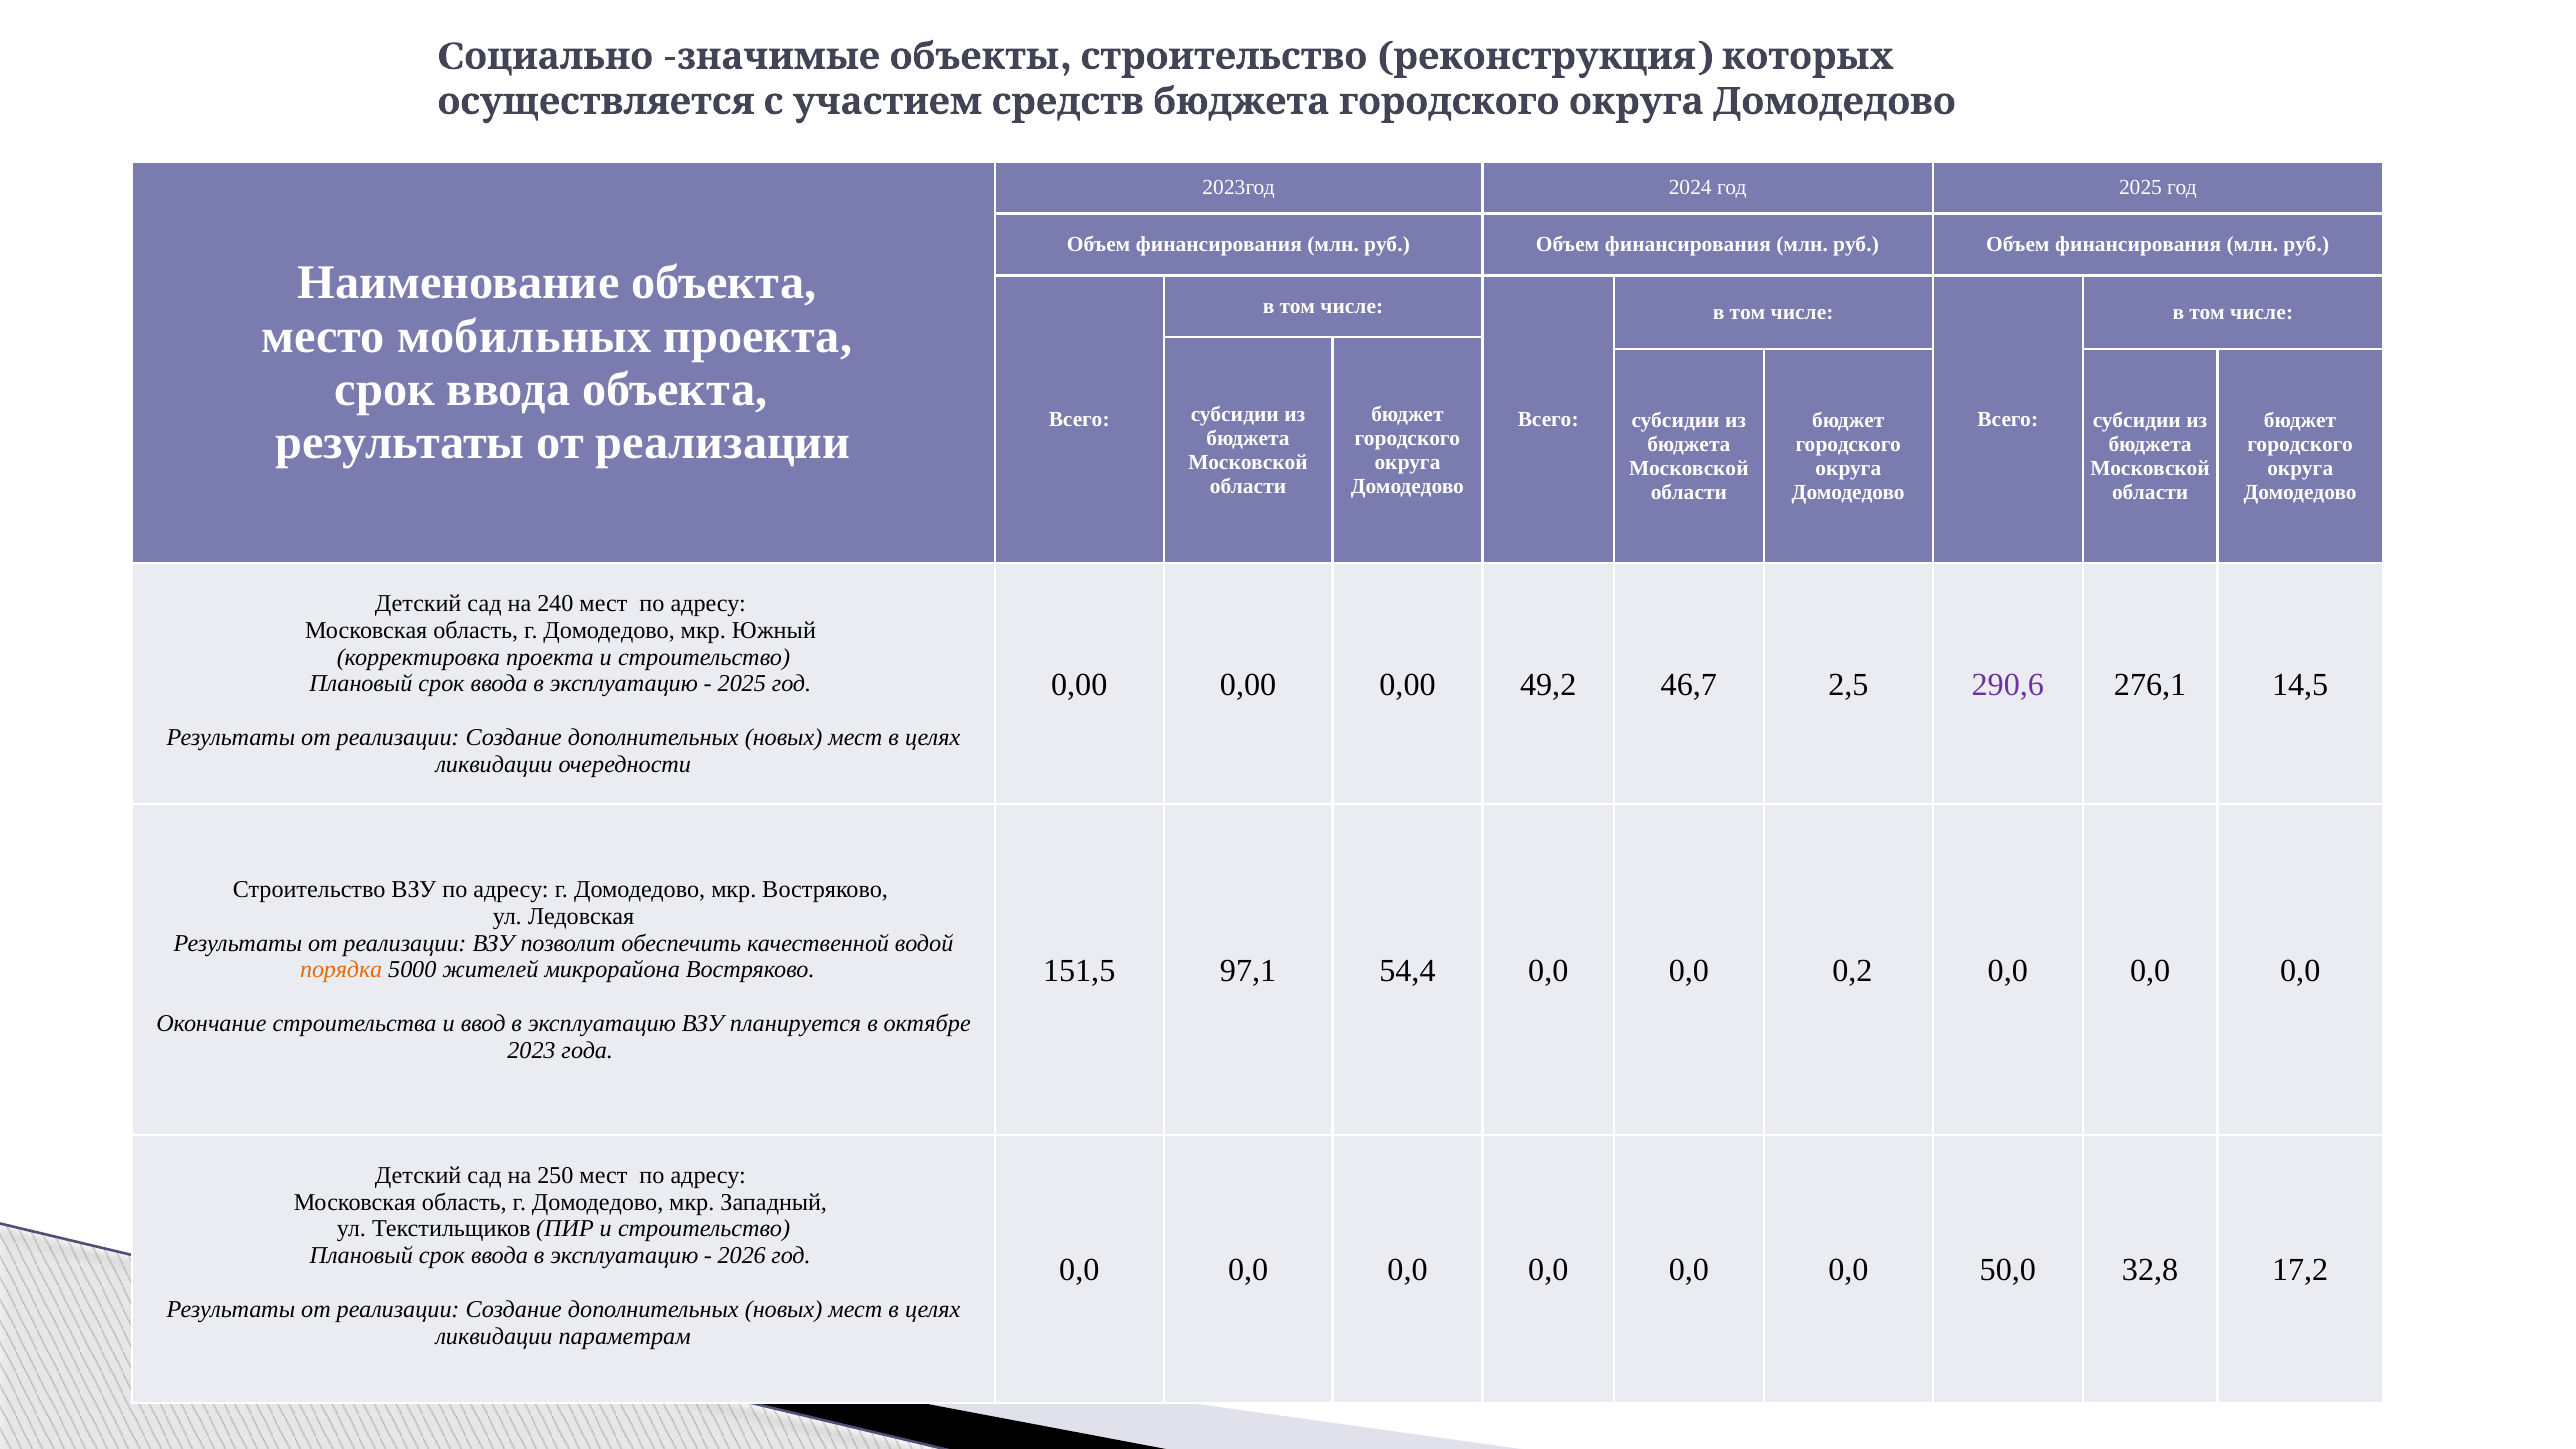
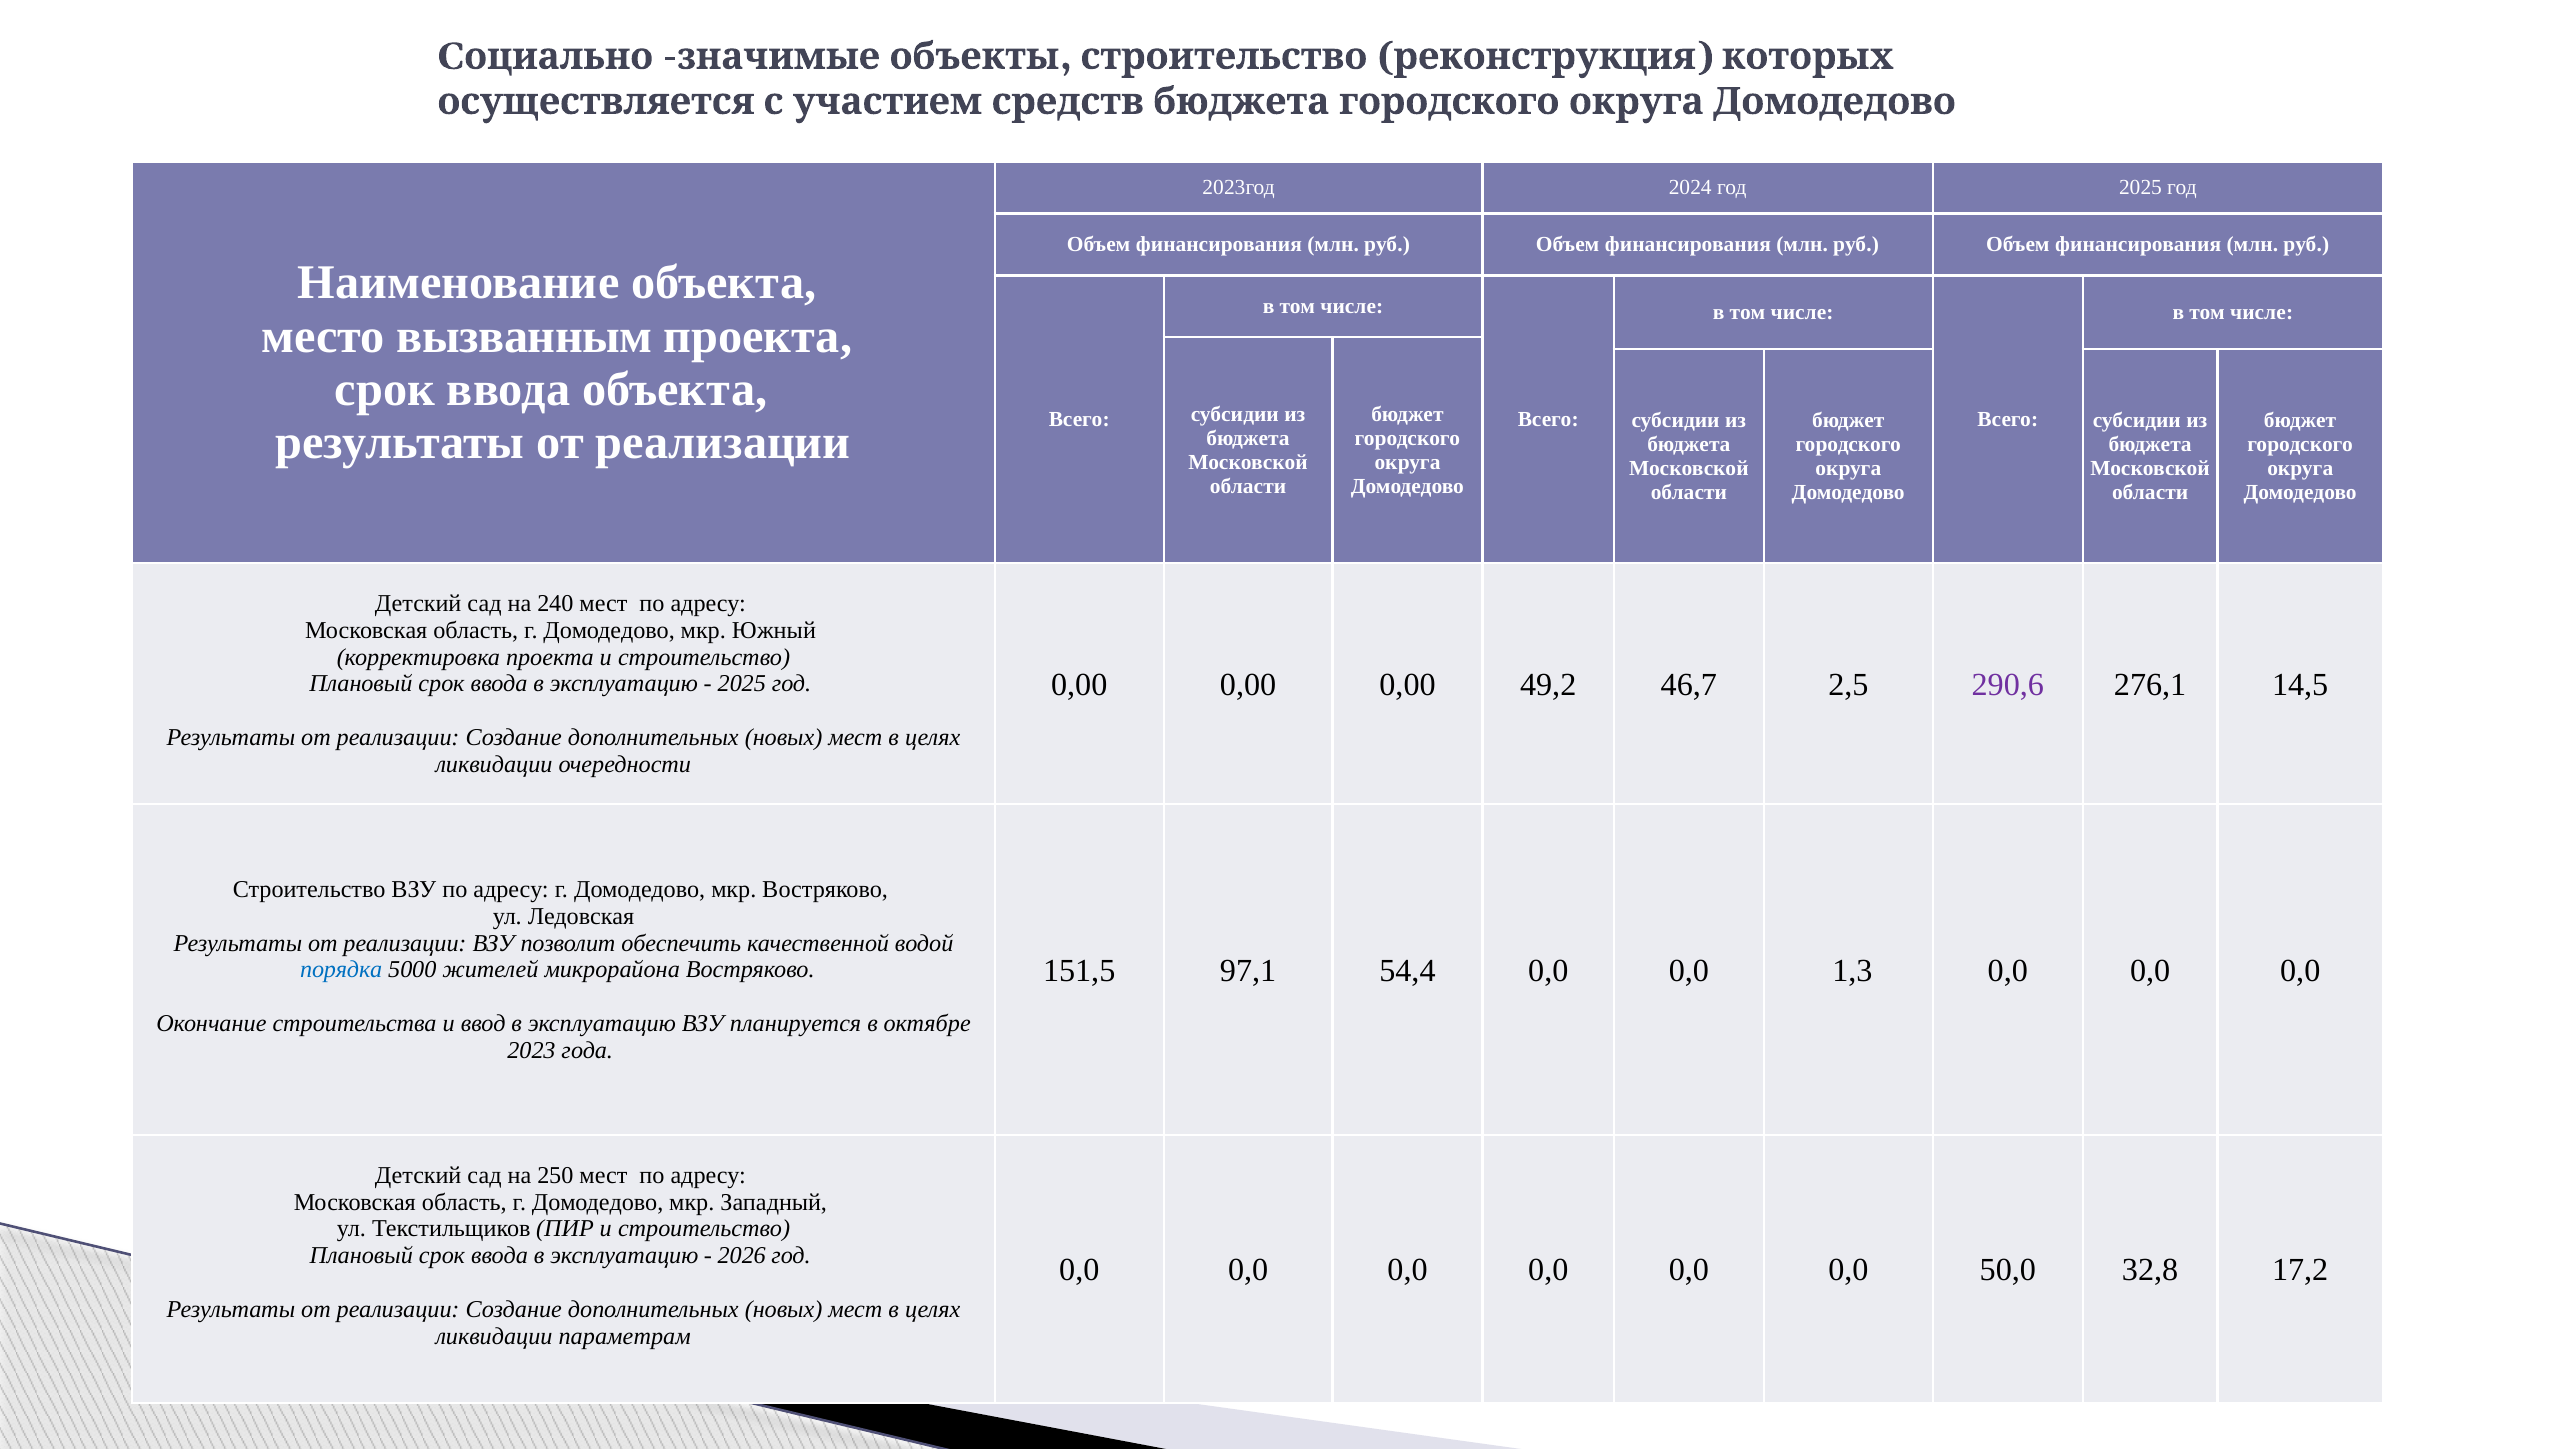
мобильных: мобильных -> вызванным
0,2: 0,2 -> 1,3
порядка colour: orange -> blue
